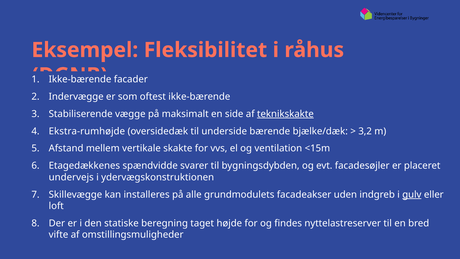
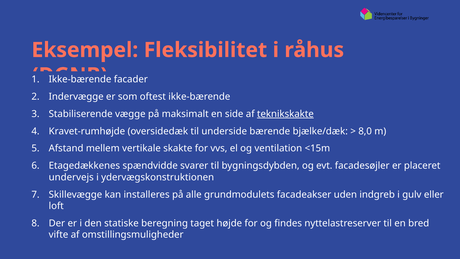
Ekstra-rumhøjde: Ekstra-rumhøjde -> Kravet-rumhøjde
3,2: 3,2 -> 8,0
gulv underline: present -> none
